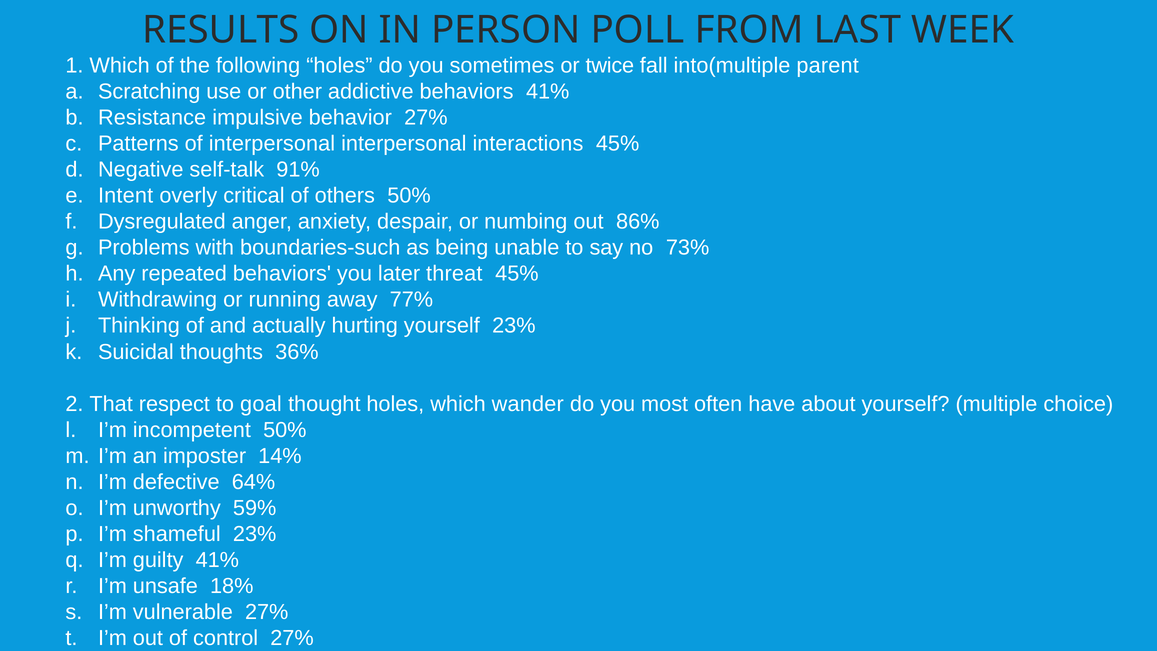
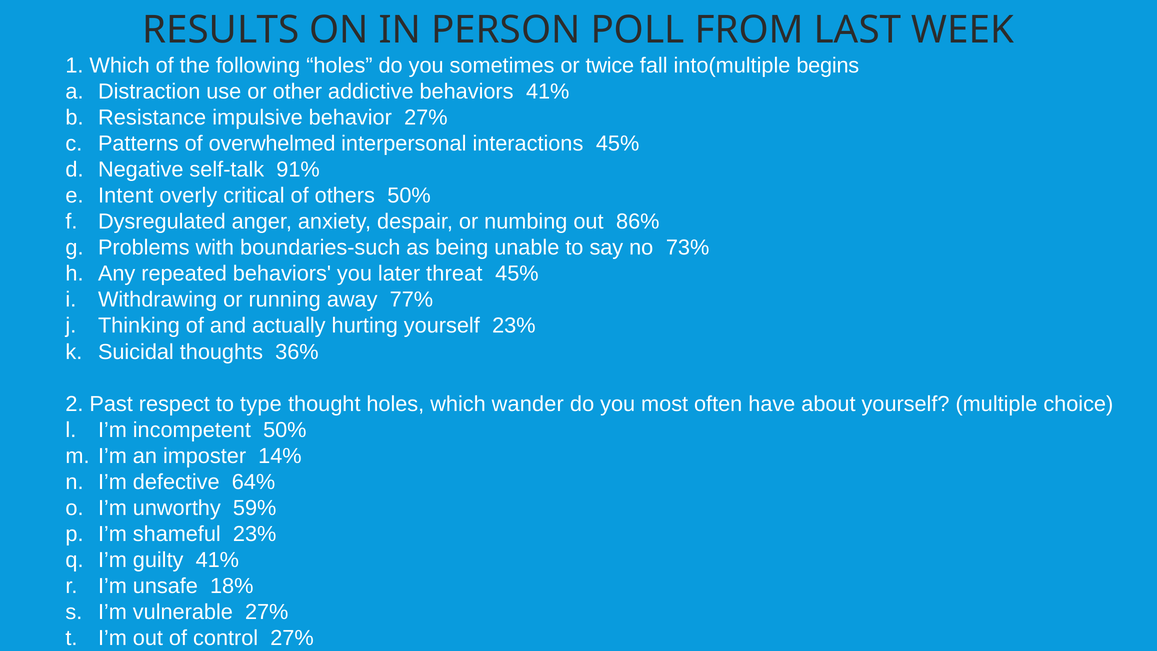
parent: parent -> begins
Scratching: Scratching -> Distraction
of interpersonal: interpersonal -> overwhelmed
That: That -> Past
goal: goal -> type
